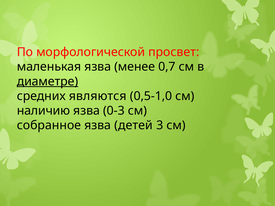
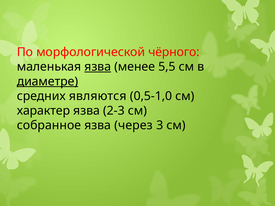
просвет: просвет -> чёрного
язва at (98, 67) underline: none -> present
0,7: 0,7 -> 5,5
наличию: наличию -> характер
0-3: 0-3 -> 2-3
детей: детей -> через
